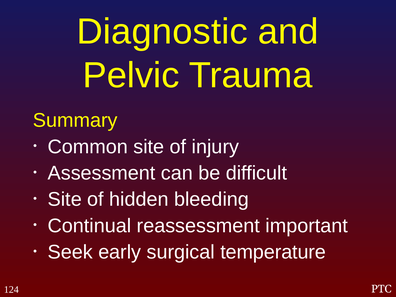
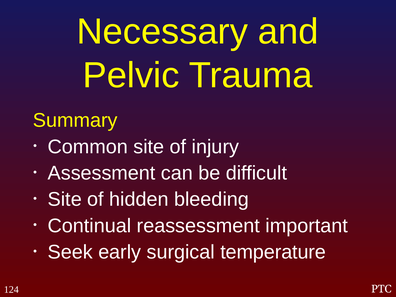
Diagnostic: Diagnostic -> Necessary
